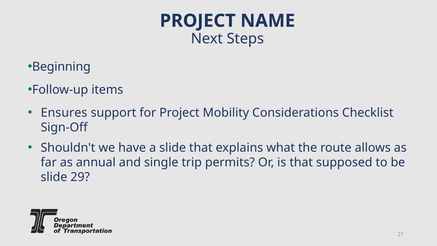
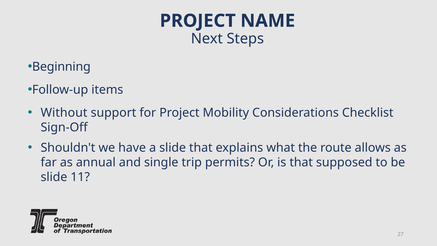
Ensures: Ensures -> Without
29: 29 -> 11
